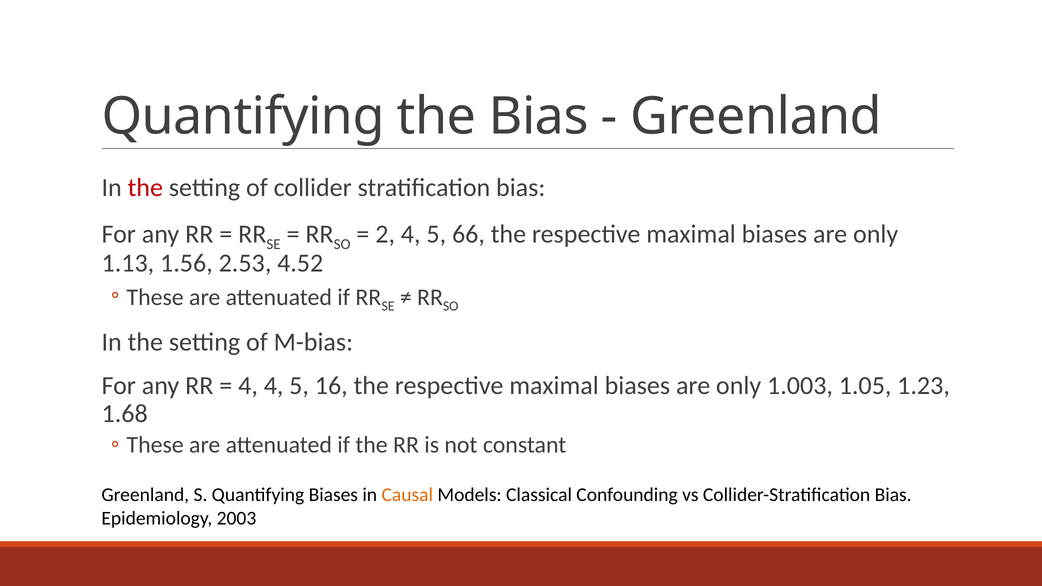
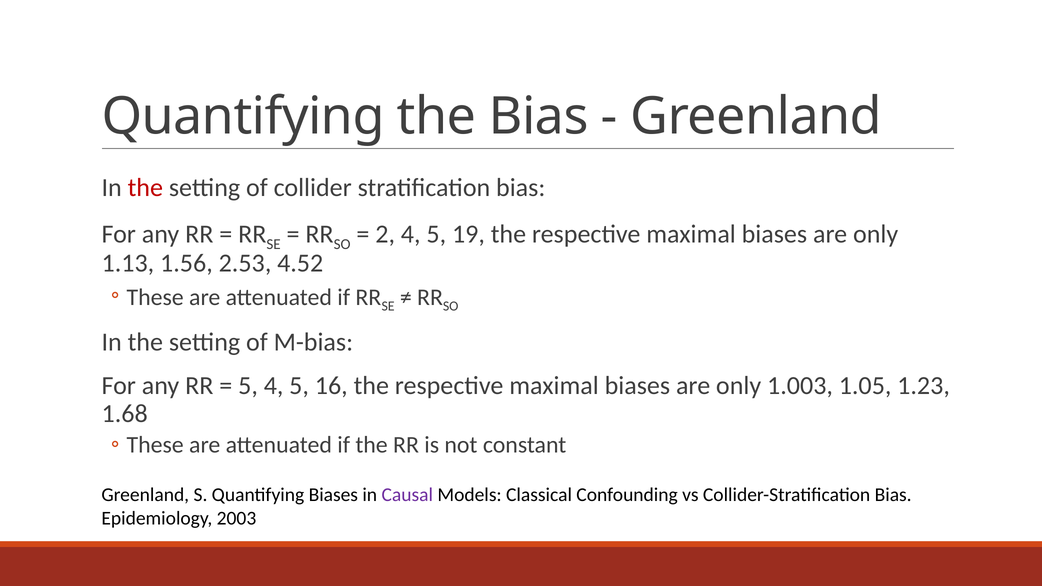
66: 66 -> 19
4 at (248, 386): 4 -> 5
Causal colour: orange -> purple
